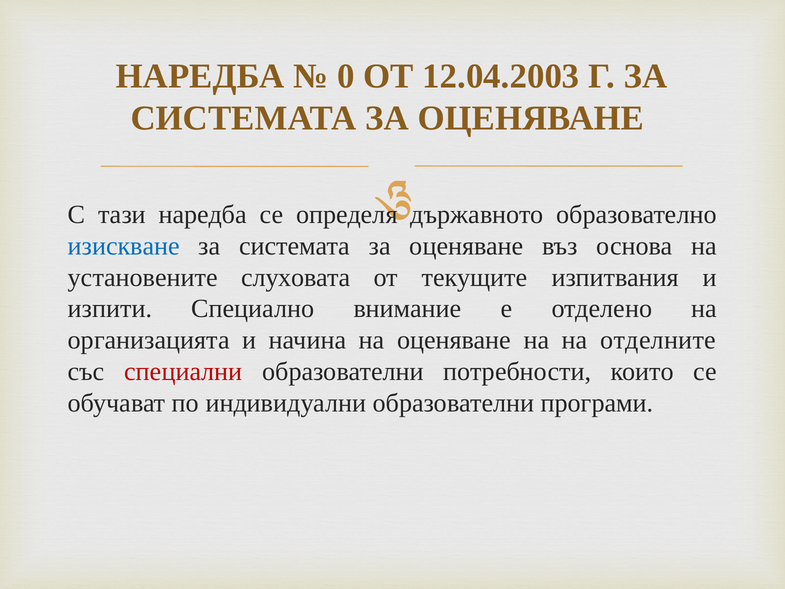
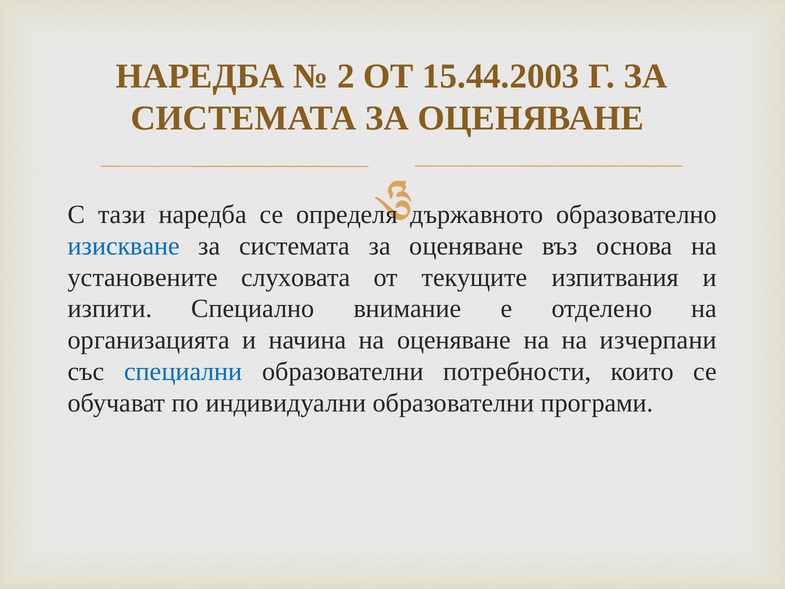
0: 0 -> 2
12.04.2003: 12.04.2003 -> 15.44.2003
отделните: отделните -> изчерпани
специални colour: red -> blue
